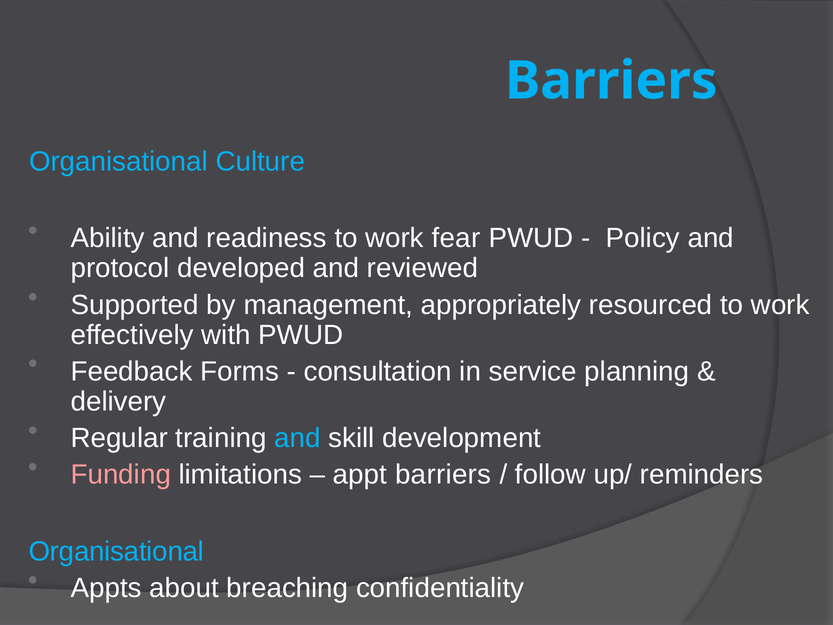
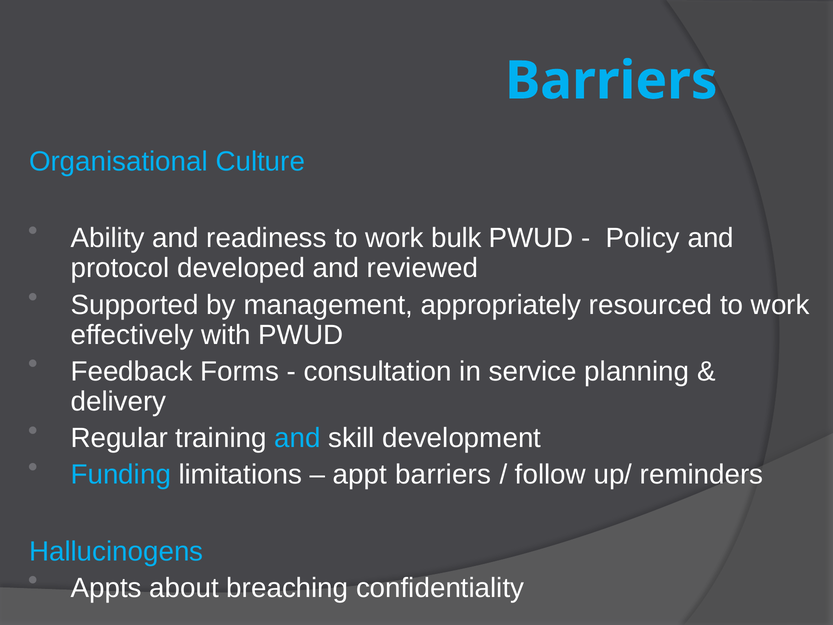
fear: fear -> bulk
Funding colour: pink -> light blue
Organisational at (116, 551): Organisational -> Hallucinogens
